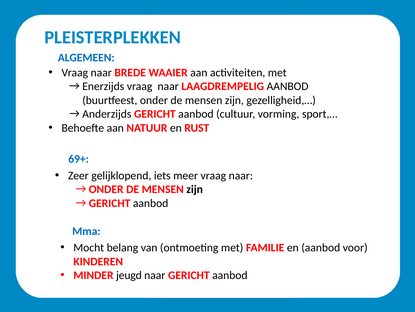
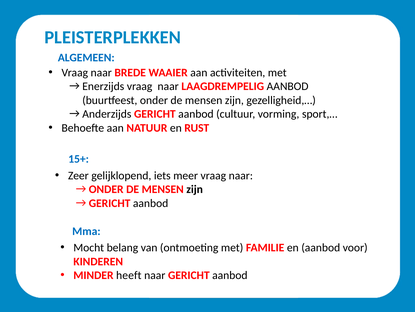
69+: 69+ -> 15+
jeugd: jeugd -> heeft
